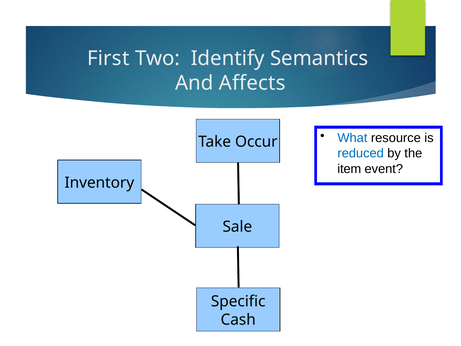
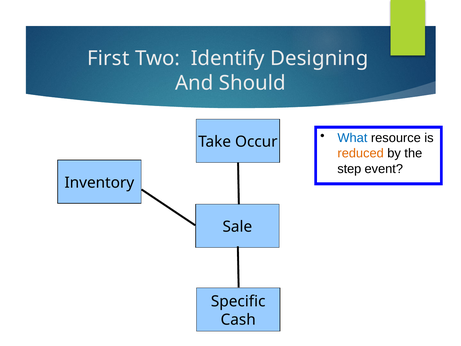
Semantics: Semantics -> Designing
Affects: Affects -> Should
reduced colour: blue -> orange
item: item -> step
